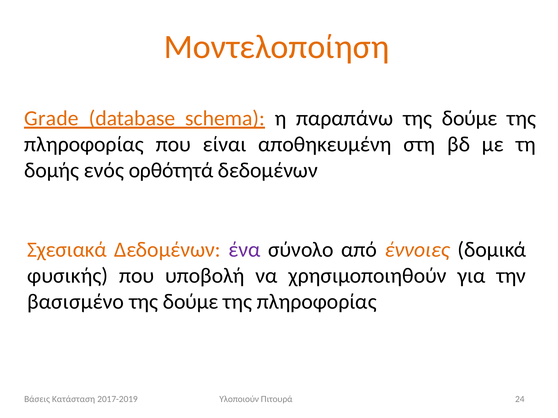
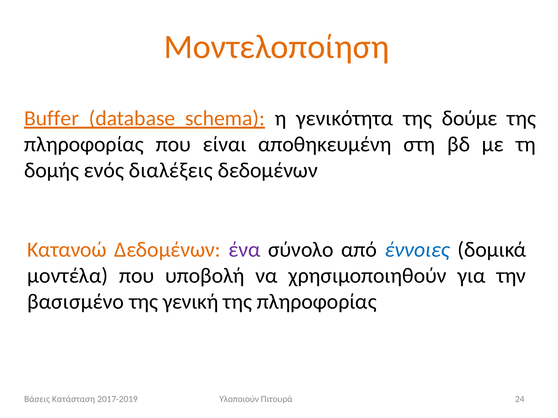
Grade: Grade -> Buffer
παραπάνω: παραπάνω -> γενικότητα
ορθότητά: ορθότητά -> διαλέξεις
Σχεσιακά: Σχεσιακά -> Κατανοώ
έννοιες colour: orange -> blue
φυσικής: φυσικής -> μοντέλα
δούμε at (191, 302): δούμε -> γενική
